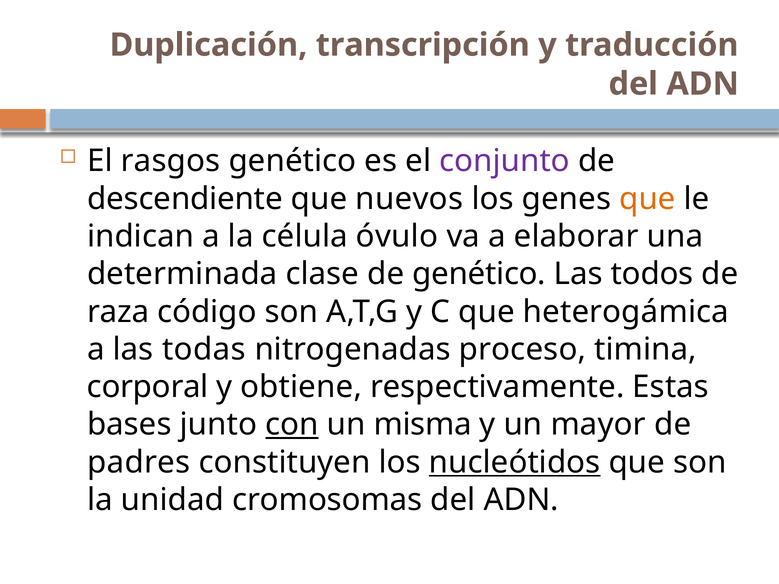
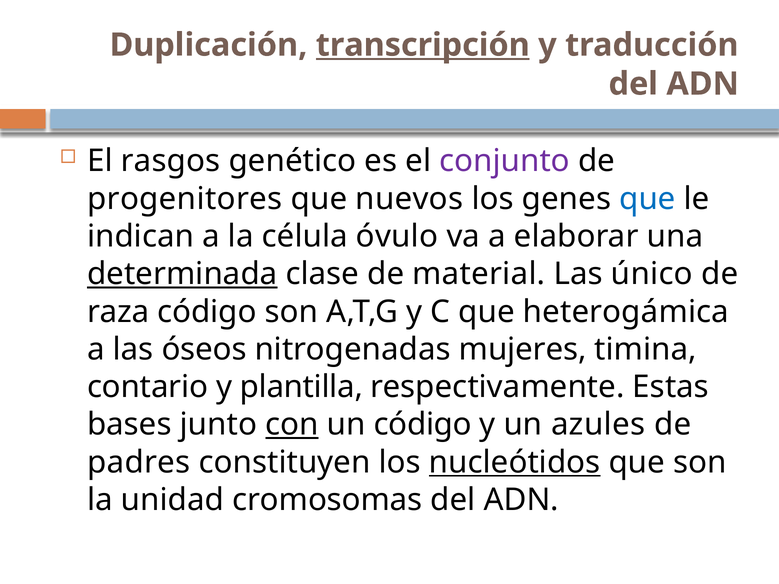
transcripción underline: none -> present
descendiente: descendiente -> progenitores
que at (647, 199) colour: orange -> blue
determinada underline: none -> present
de genético: genético -> material
todos: todos -> único
todas: todas -> óseos
proceso: proceso -> mujeres
corporal: corporal -> contario
obtiene: obtiene -> plantilla
un misma: misma -> código
mayor: mayor -> azules
